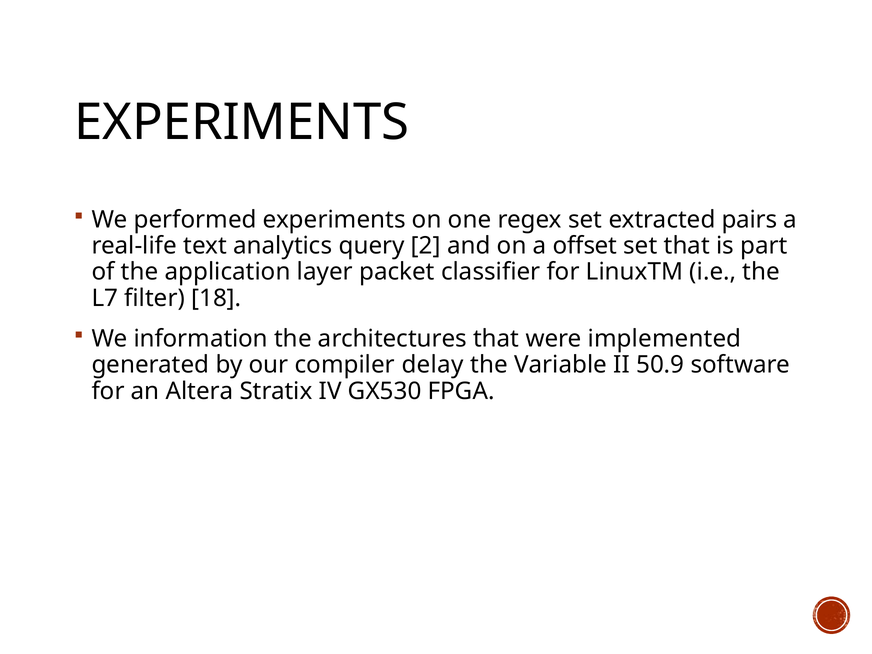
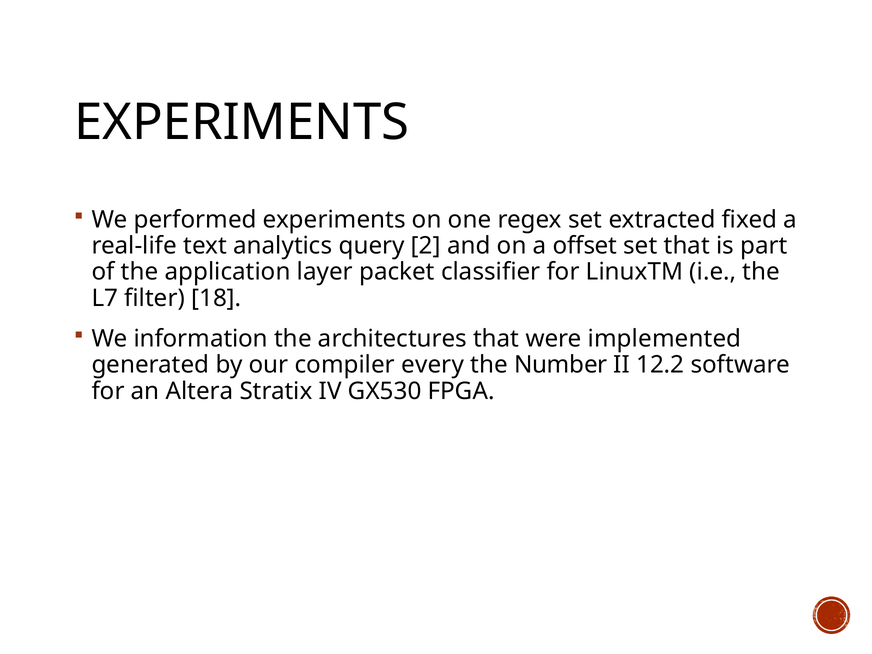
pairs: pairs -> fixed
delay: delay -> every
Variable: Variable -> Number
50.9: 50.9 -> 12.2
